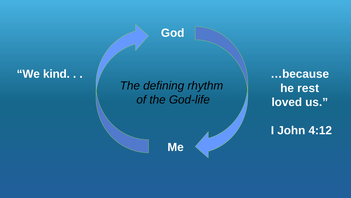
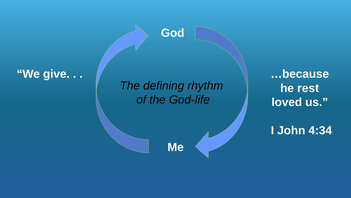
kind: kind -> give
4:12: 4:12 -> 4:34
